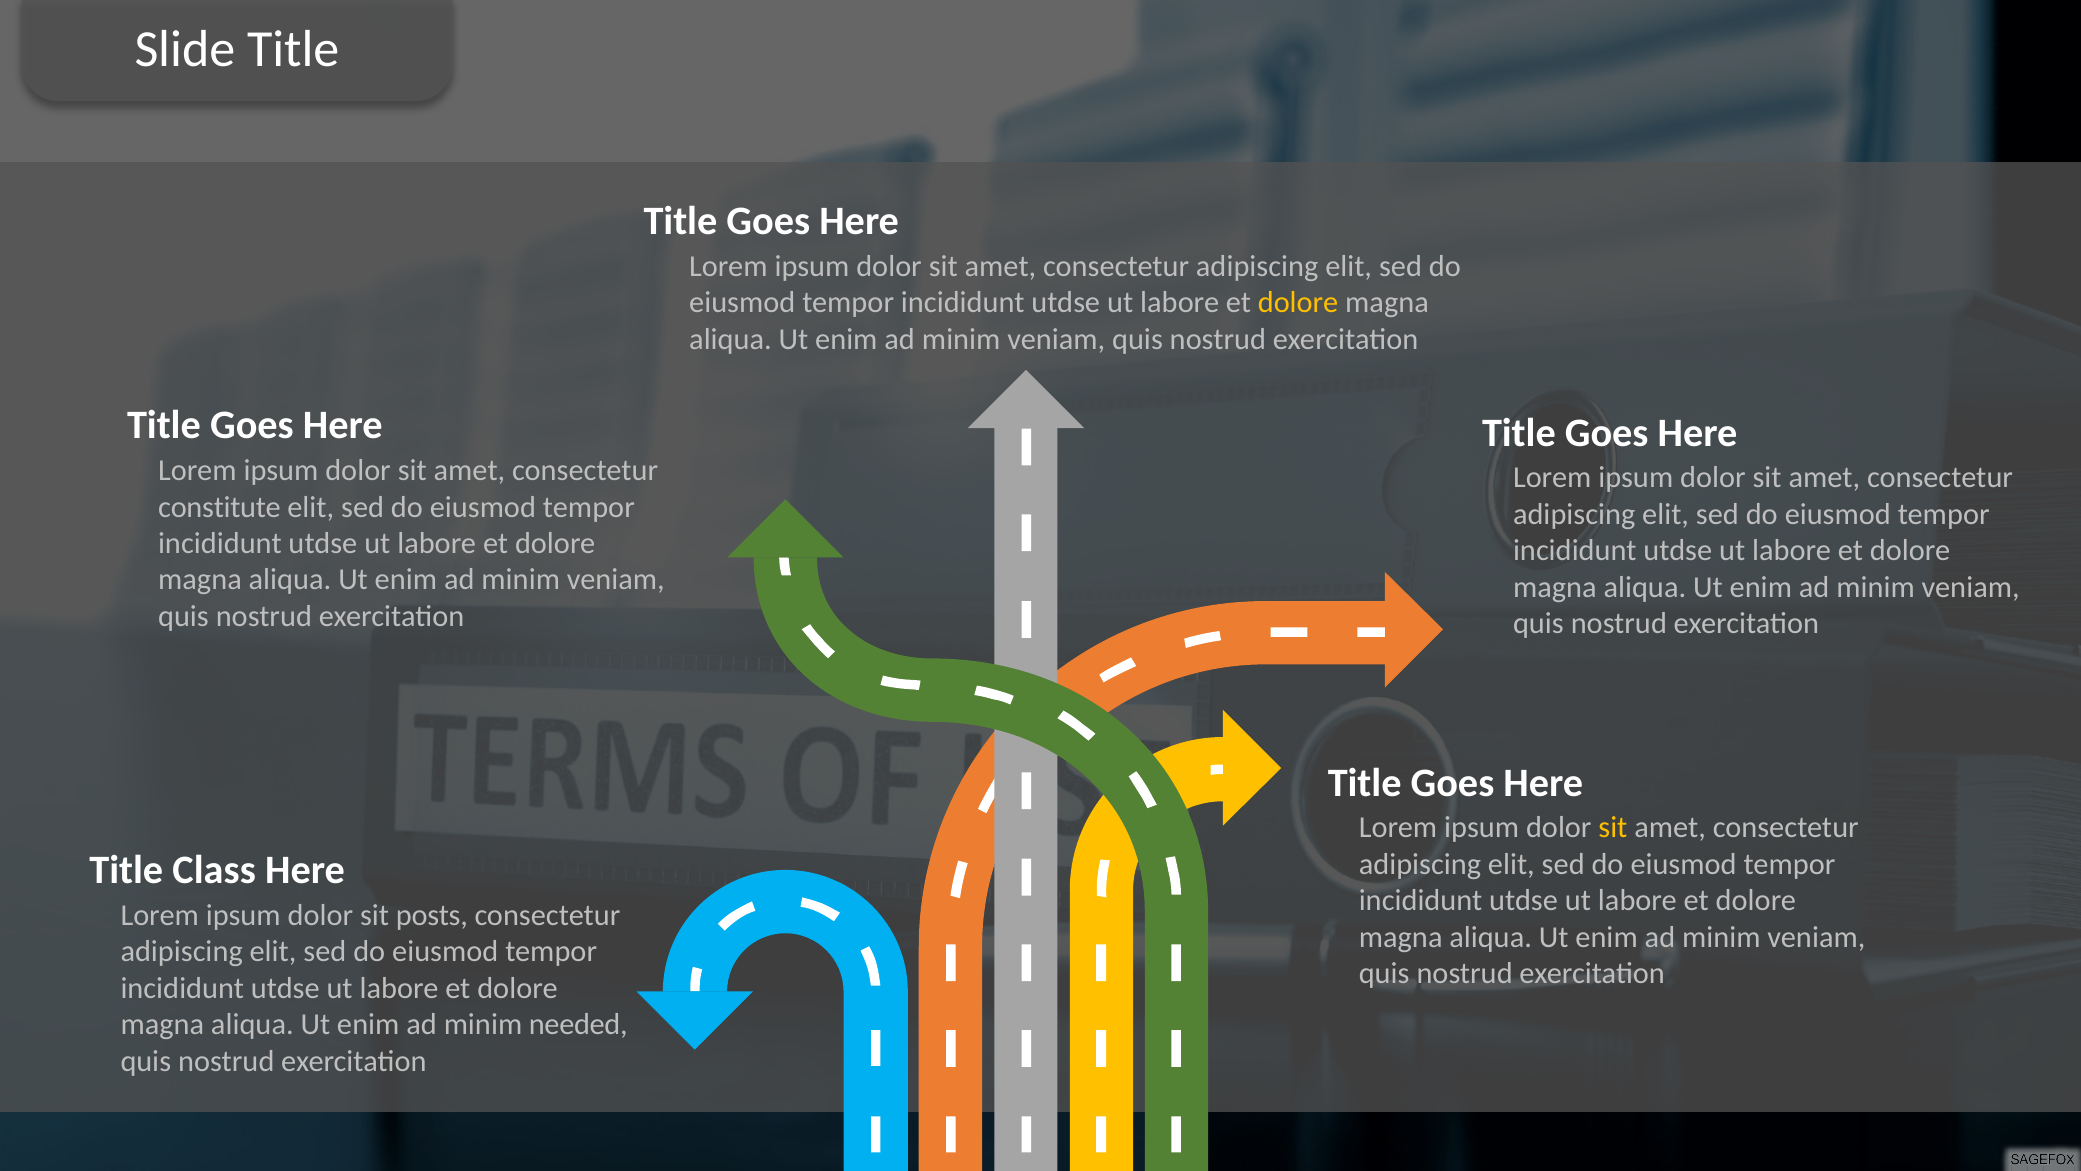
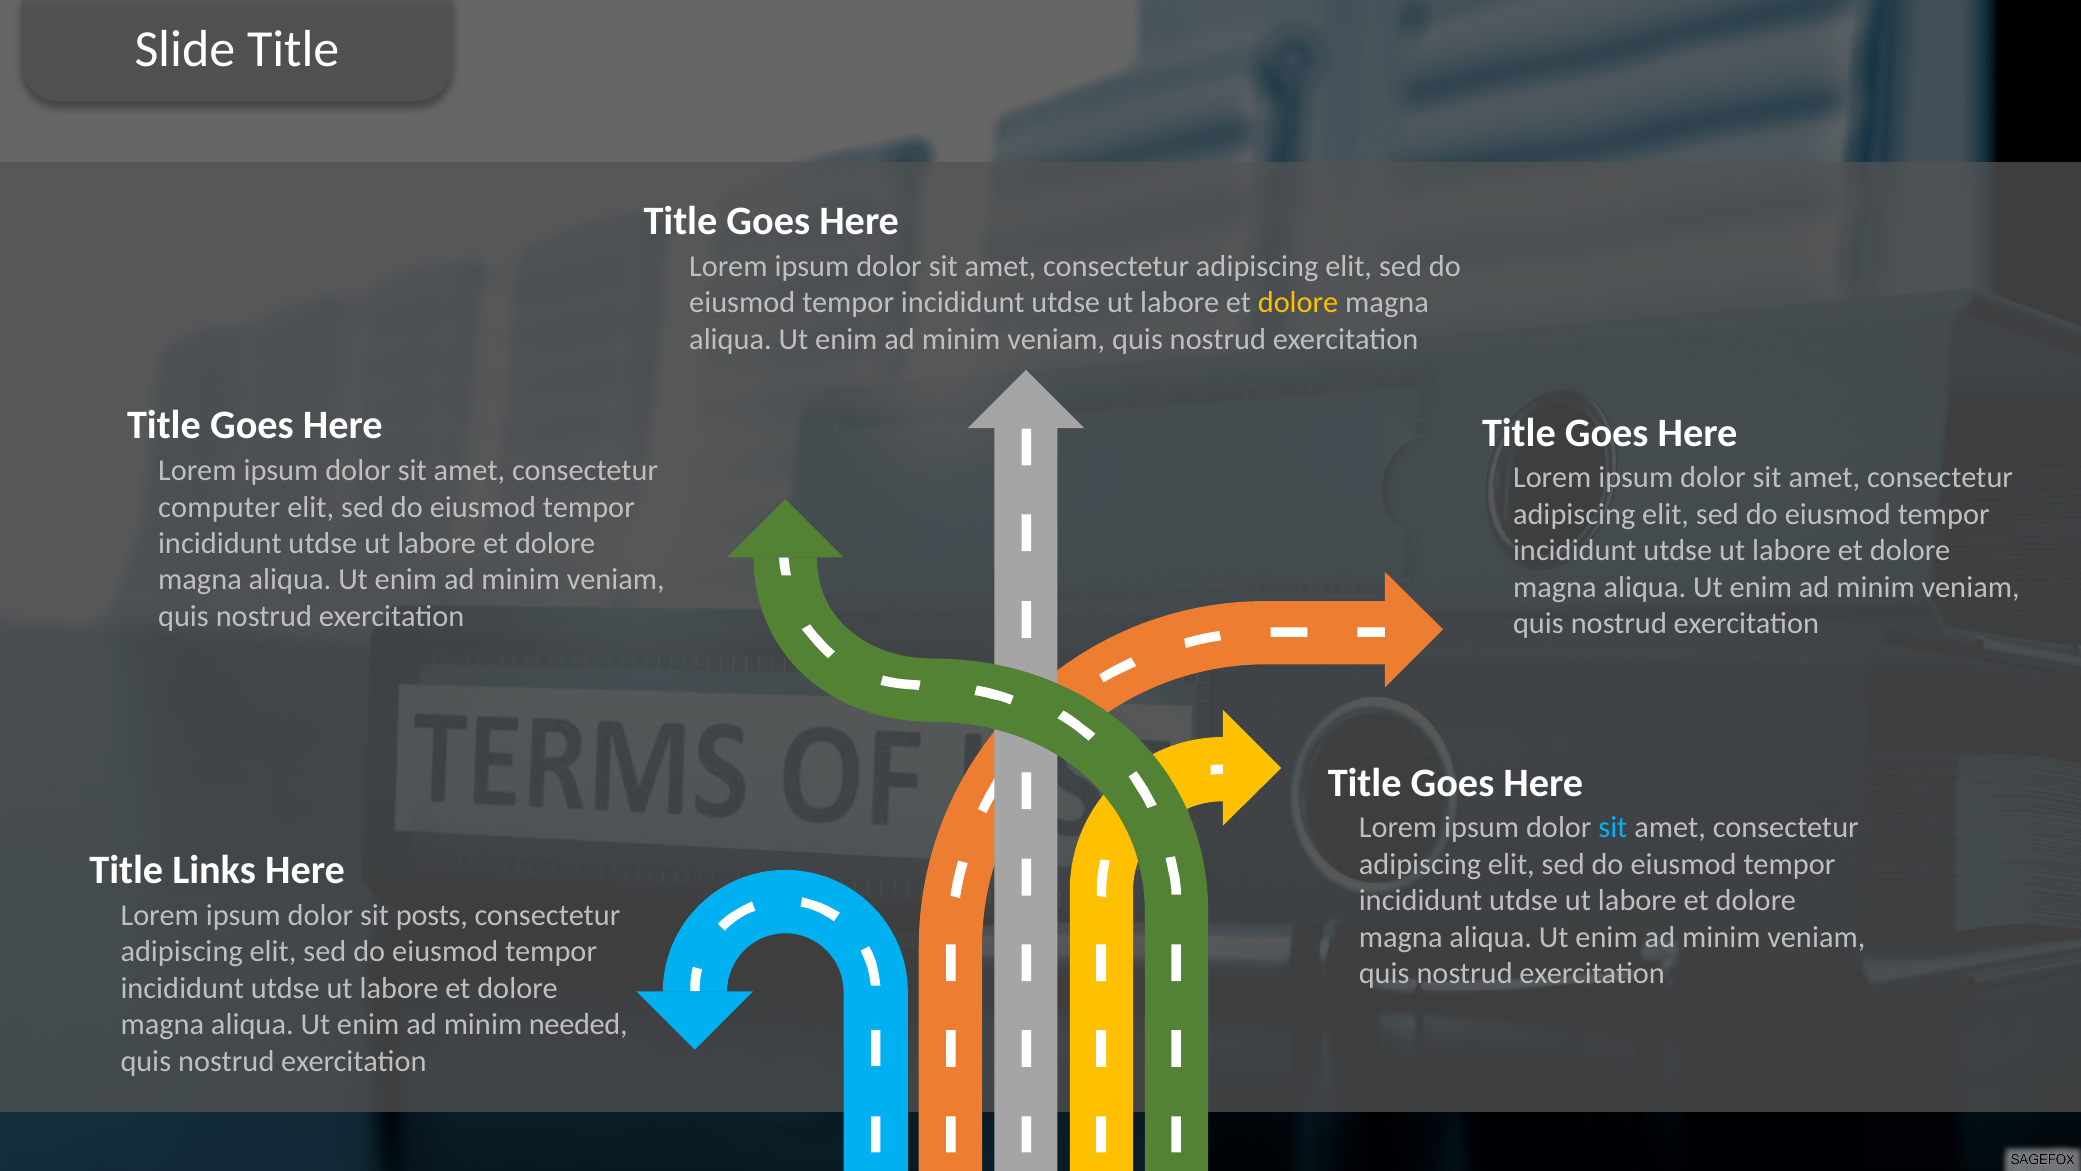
constitute: constitute -> computer
sit at (1613, 827) colour: yellow -> light blue
Class: Class -> Links
